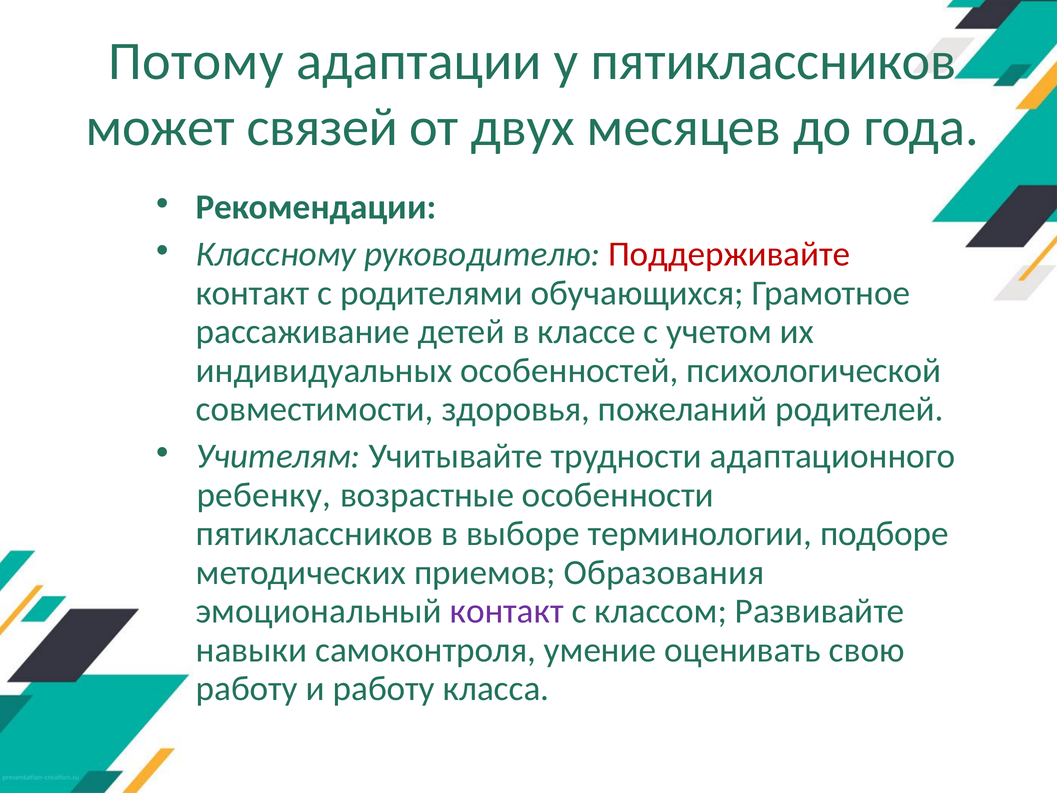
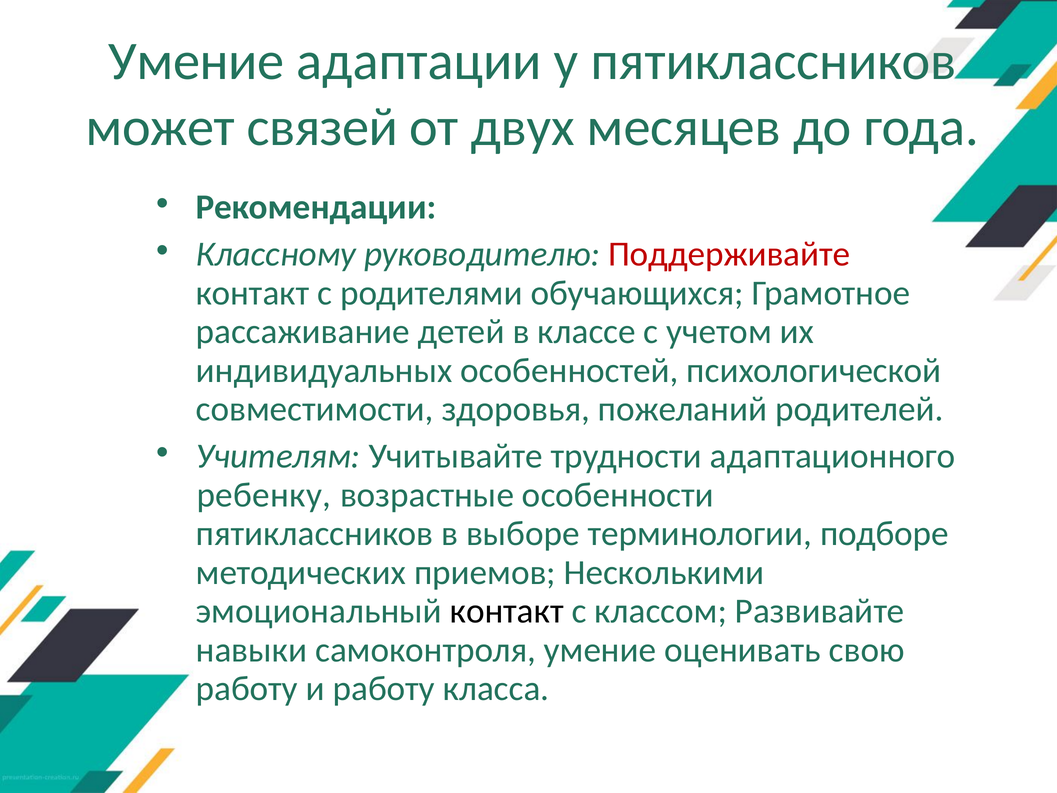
Потому at (196, 61): Потому -> Умение
Образования: Образования -> Несколькими
контакт at (507, 611) colour: purple -> black
